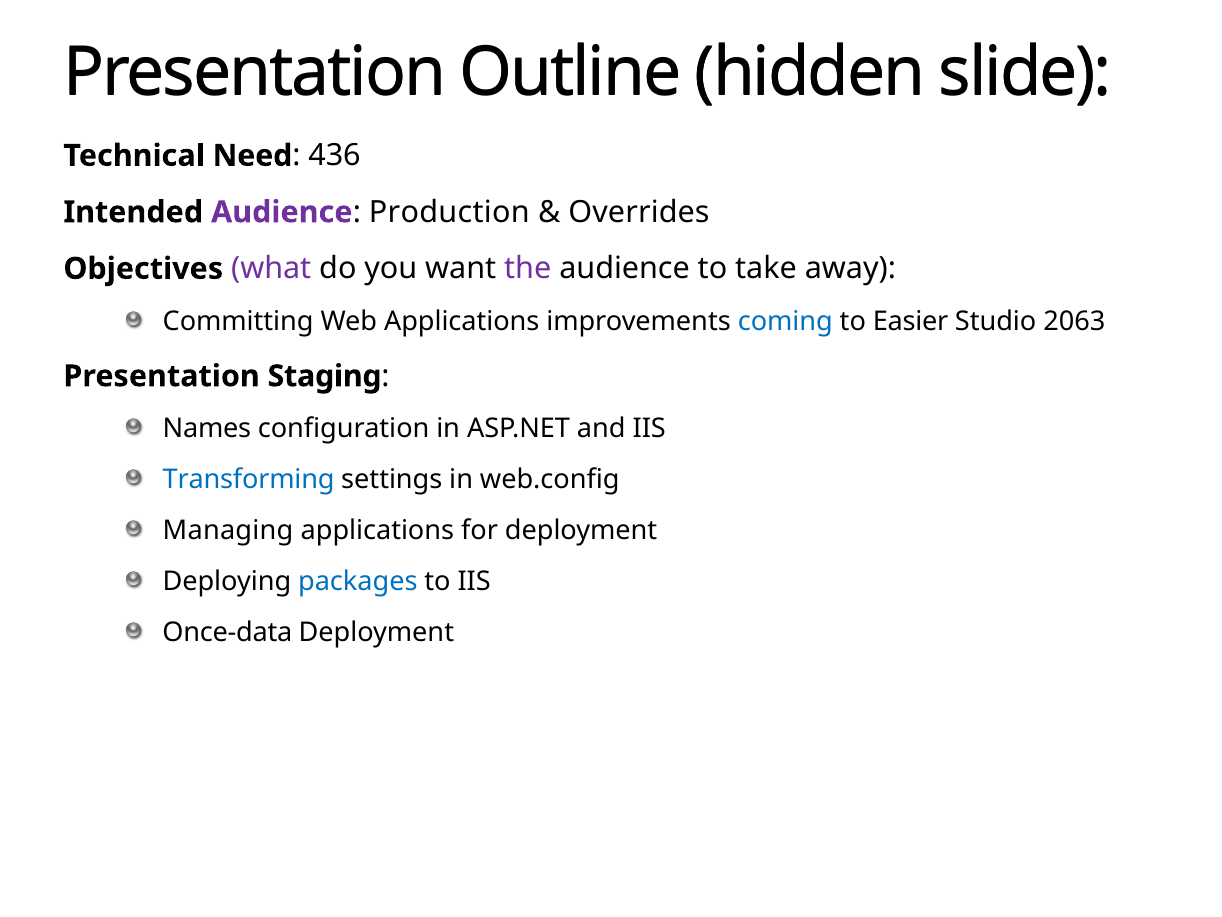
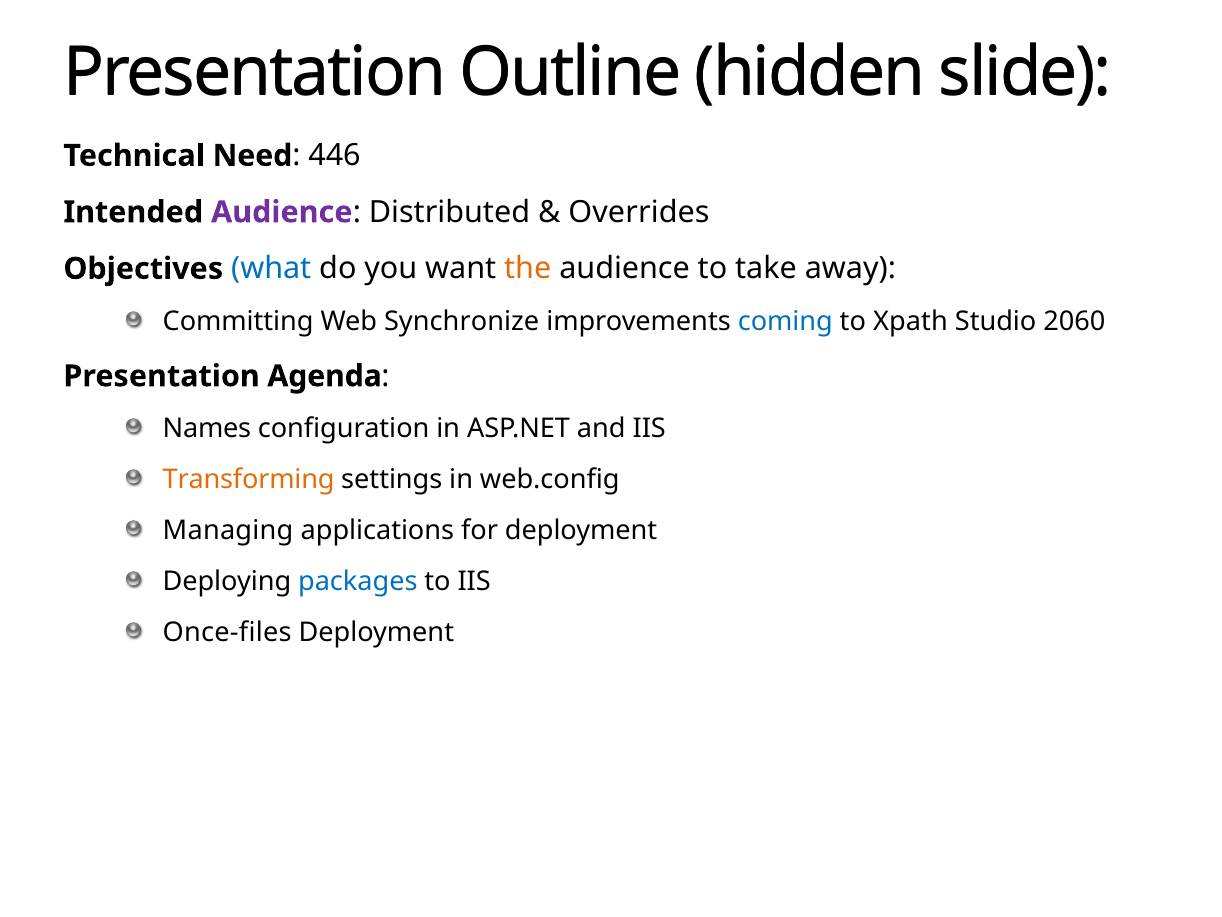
436: 436 -> 446
Production: Production -> Distributed
what colour: purple -> blue
the colour: purple -> orange
Web Applications: Applications -> Synchronize
Easier: Easier -> Xpath
2063: 2063 -> 2060
Staging: Staging -> Agenda
Transforming colour: blue -> orange
Once-data: Once-data -> Once-files
